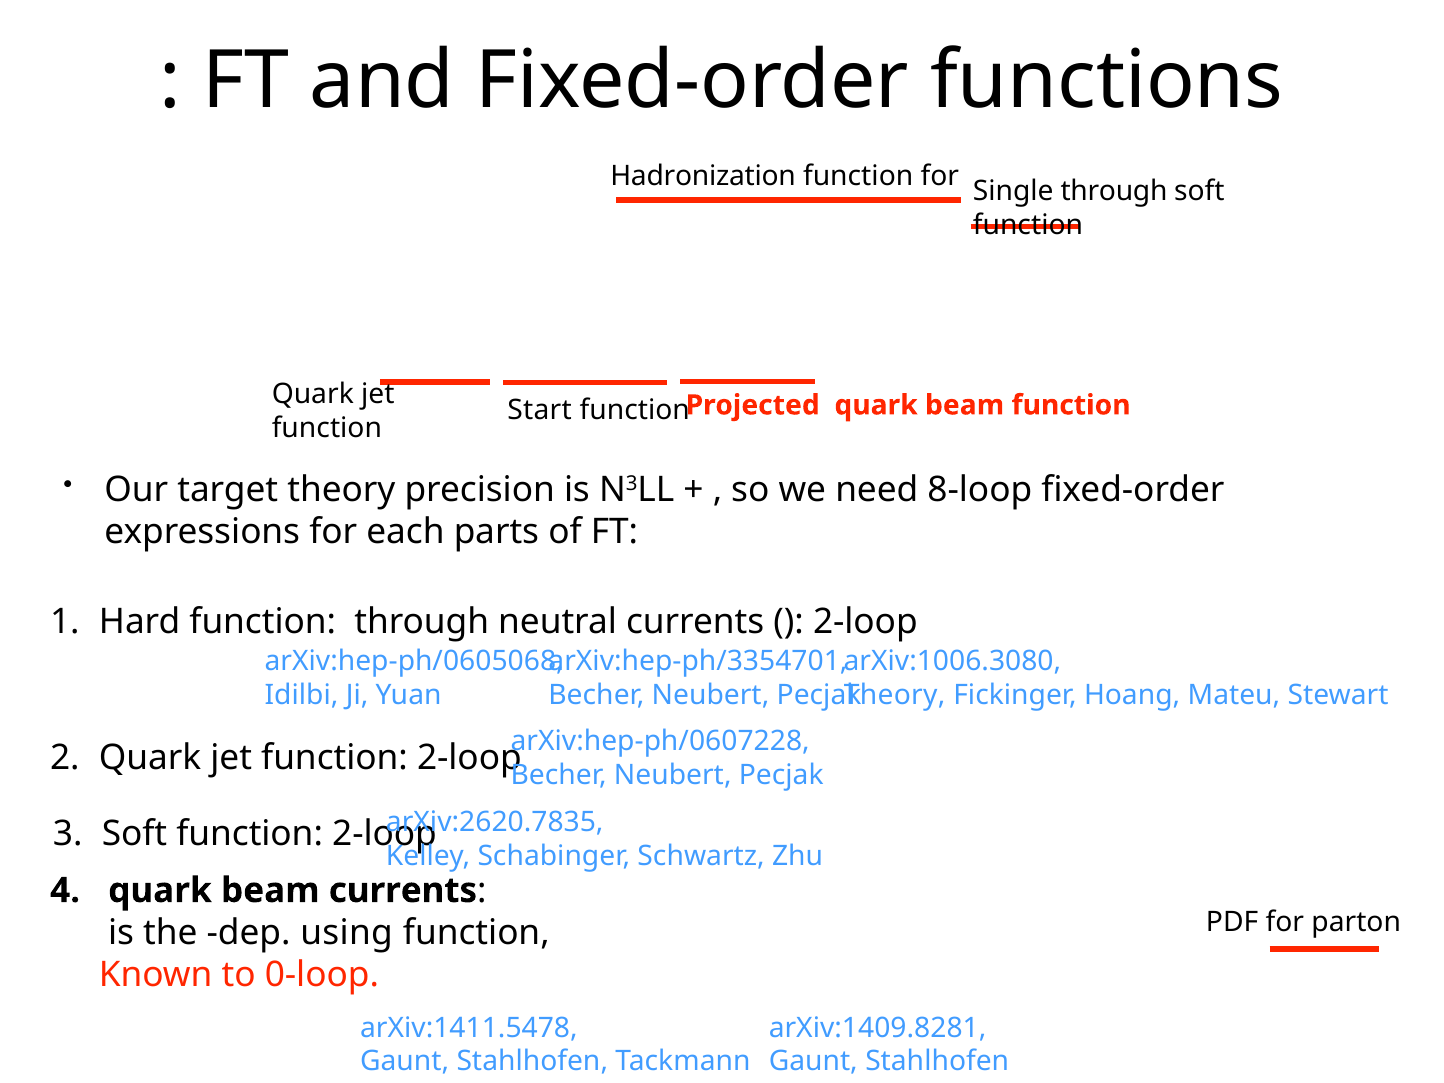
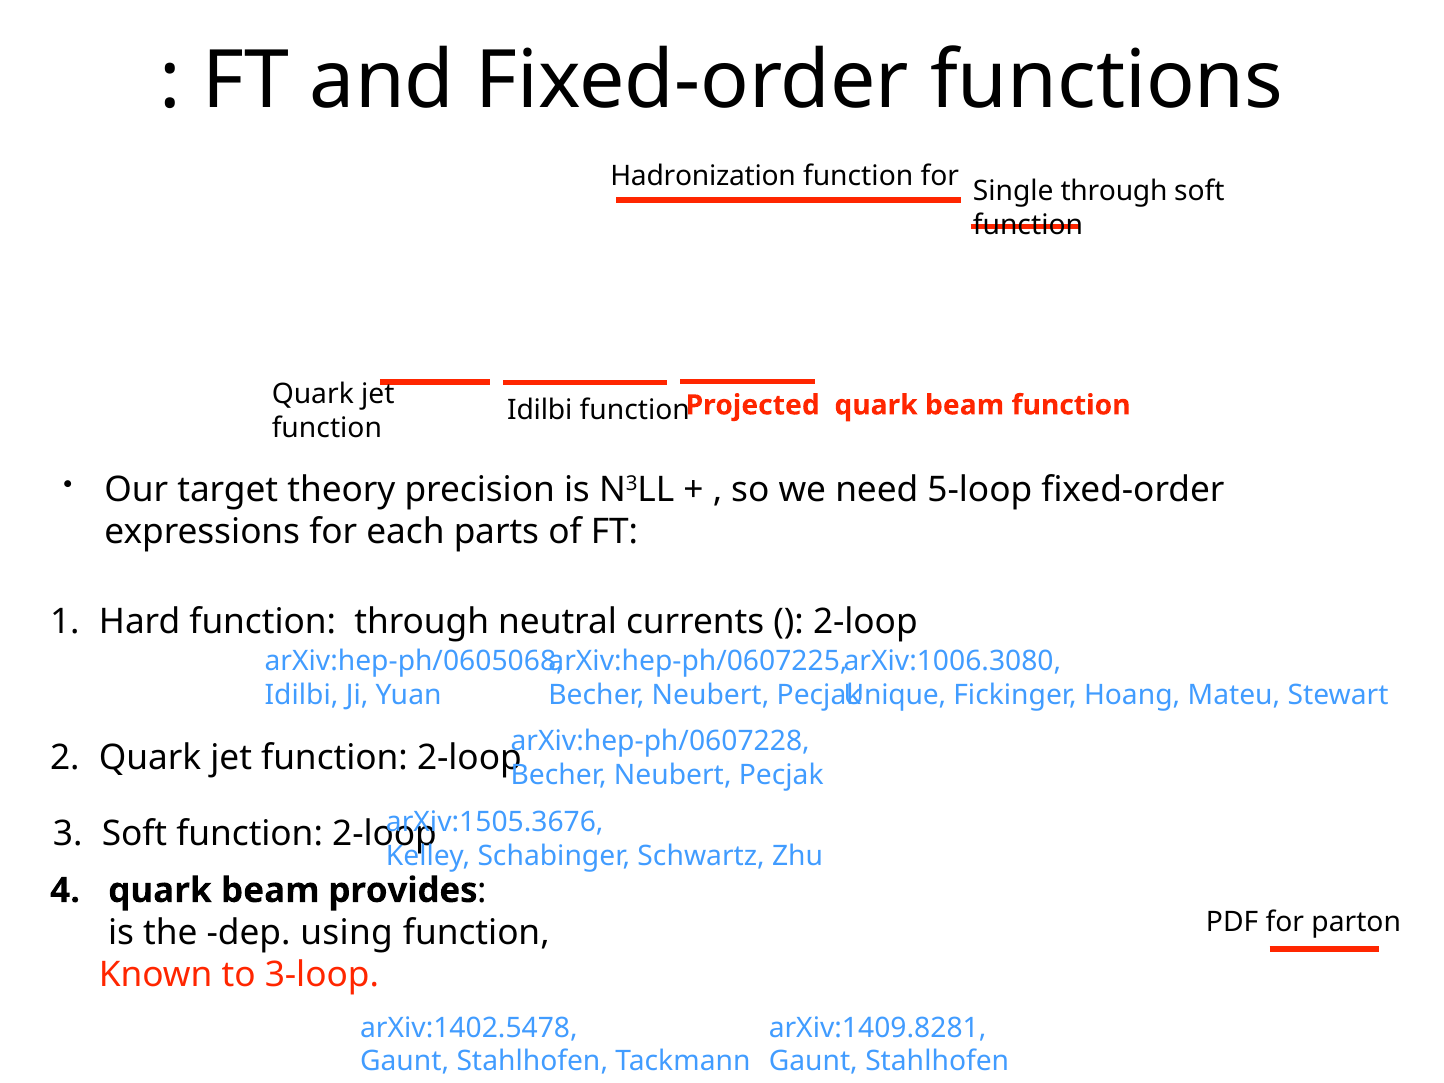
Start at (540, 410): Start -> Idilbi
8-loop: 8-loop -> 5-loop
arXiv:hep-ph/3354701: arXiv:hep-ph/3354701 -> arXiv:hep-ph/0607225
Theory at (895, 695): Theory -> Unique
arXiv:2620.7835: arXiv:2620.7835 -> arXiv:1505.3676
beam currents: currents -> provides
0-loop: 0-loop -> 3-loop
arXiv:1411.5478: arXiv:1411.5478 -> arXiv:1402.5478
